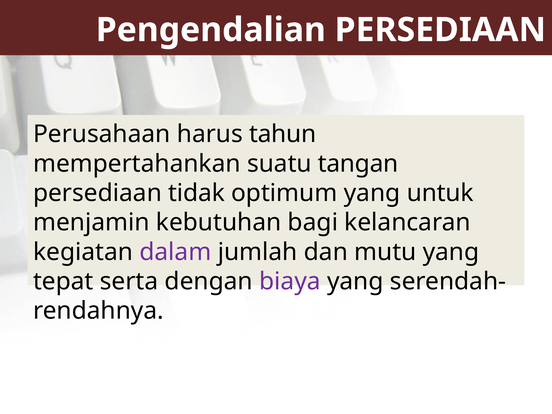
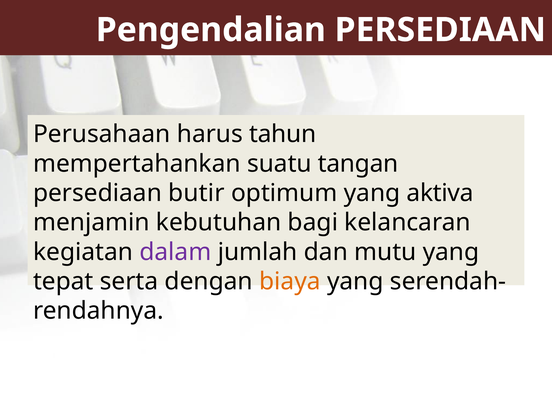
tidak: tidak -> butir
untuk: untuk -> aktiva
biaya colour: purple -> orange
